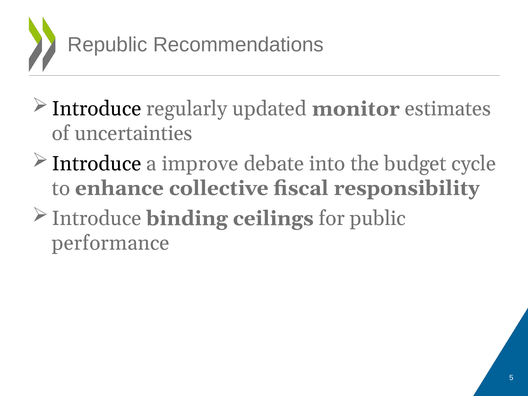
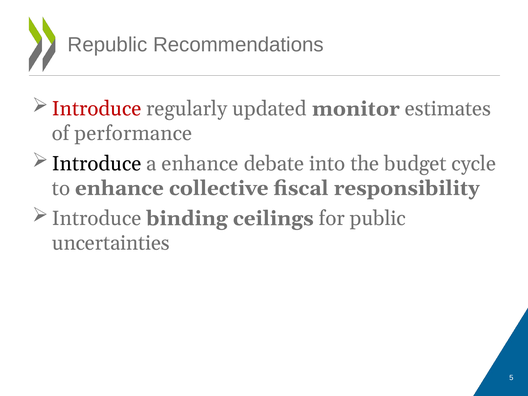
Introduce at (97, 109) colour: black -> red
uncertainties: uncertainties -> performance
a improve: improve -> enhance
performance: performance -> uncertainties
